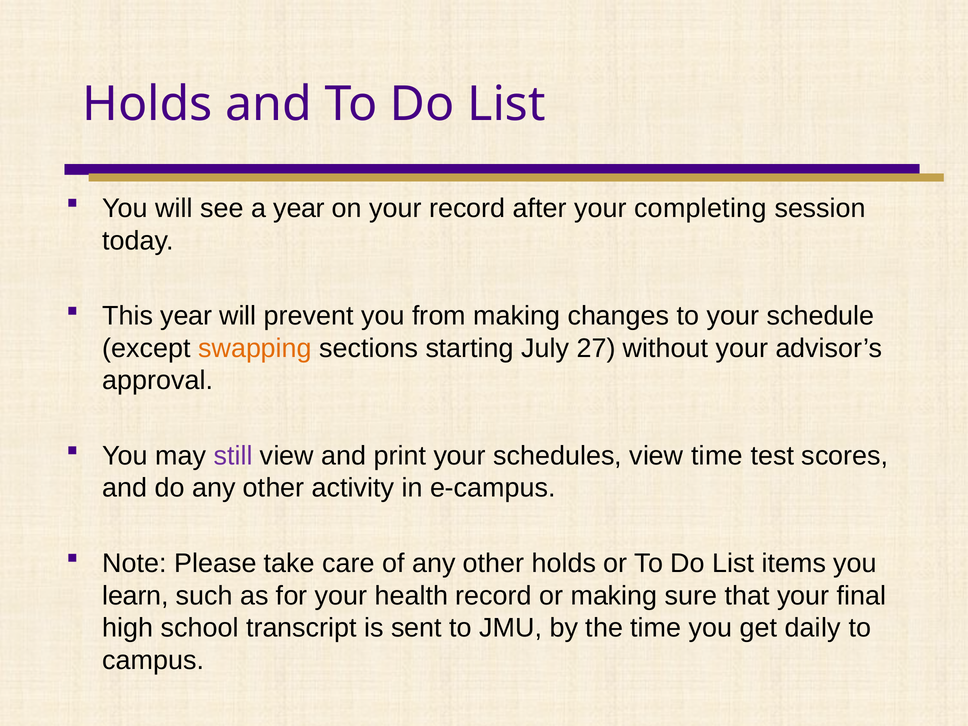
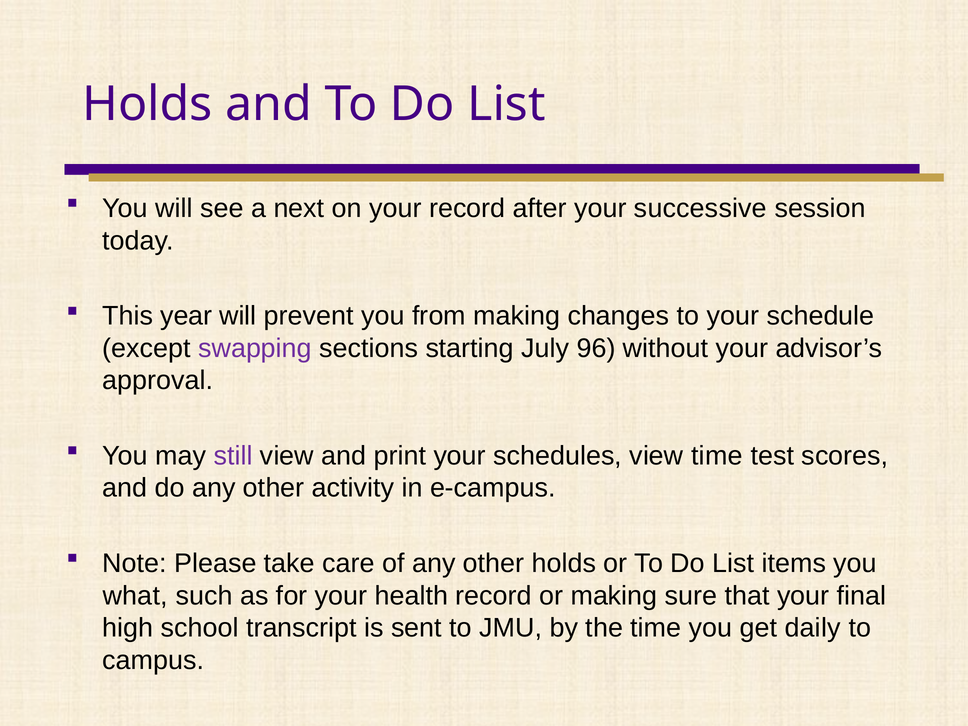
a year: year -> next
completing: completing -> successive
swapping colour: orange -> purple
27: 27 -> 96
learn: learn -> what
